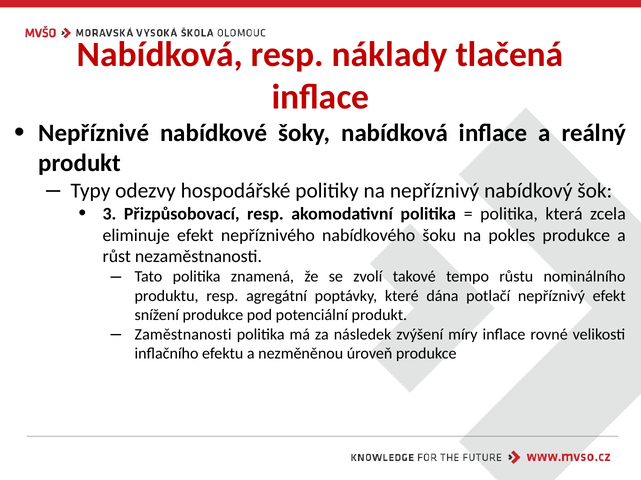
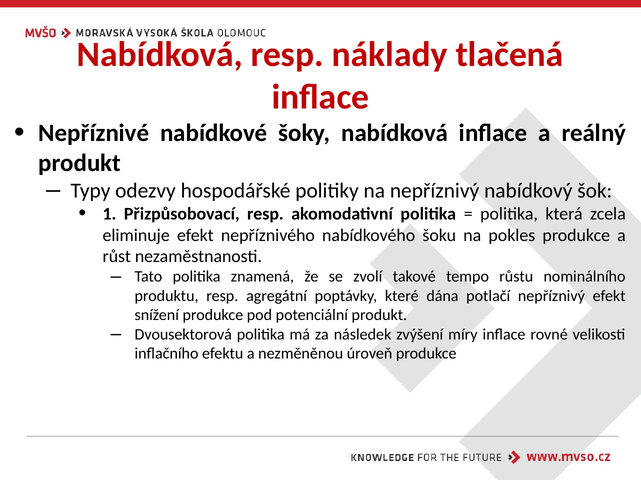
3: 3 -> 1
Zaměstnanosti: Zaměstnanosti -> Dvousektorová
